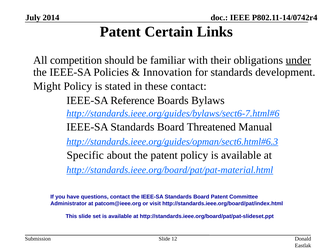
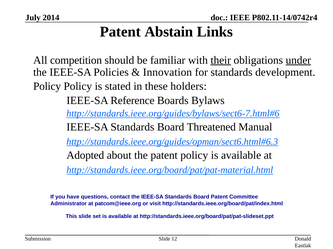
Certain: Certain -> Abstain
their underline: none -> present
Might at (47, 87): Might -> Policy
these contact: contact -> holders
Specific: Specific -> Adopted
